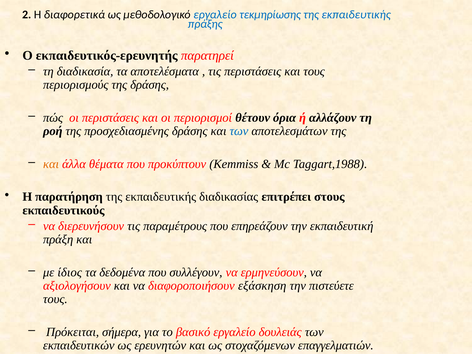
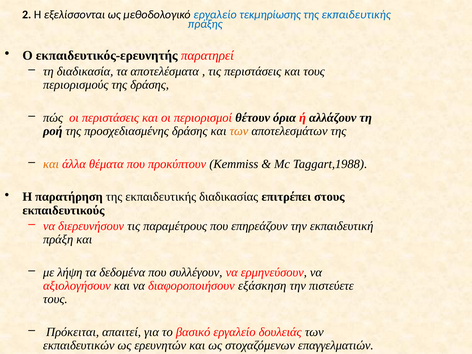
διαφορετικά: διαφορετικά -> εξελίσσονται
των at (239, 131) colour: blue -> orange
ίδιος: ίδιος -> λήψη
σήμερα: σήμερα -> απαιτεί
